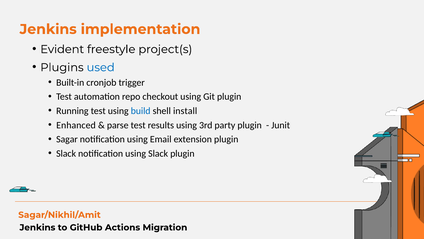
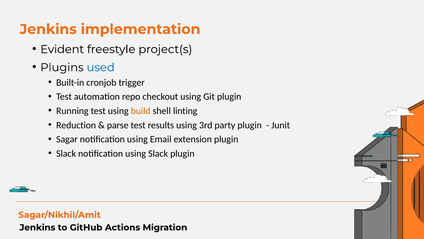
build colour: blue -> orange
install: install -> linting
Enhanced: Enhanced -> Reduction
